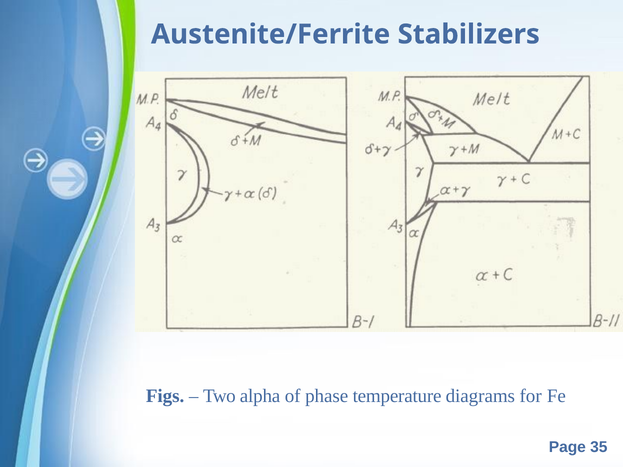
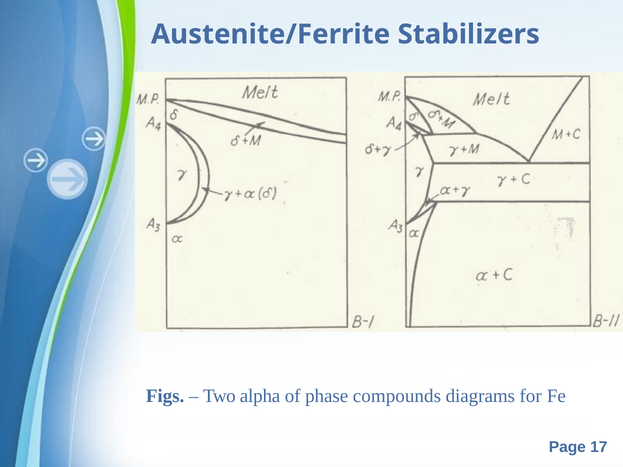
temperature: temperature -> compounds
35: 35 -> 17
